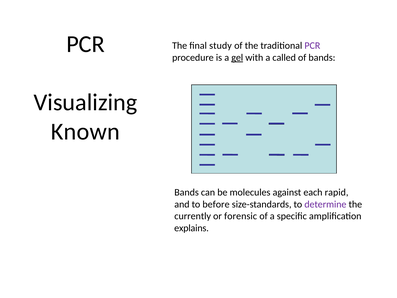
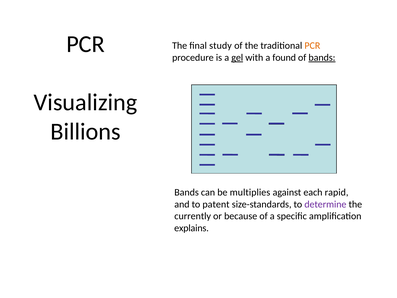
PCR at (312, 46) colour: purple -> orange
called: called -> found
bands at (322, 58) underline: none -> present
Known: Known -> Billions
molecules: molecules -> multiplies
before: before -> patent
forensic: forensic -> because
